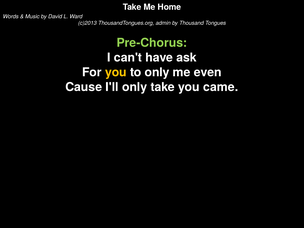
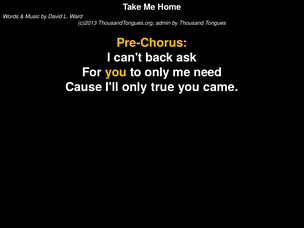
Pre-Chorus colour: light green -> yellow
have: have -> back
even: even -> need
only take: take -> true
